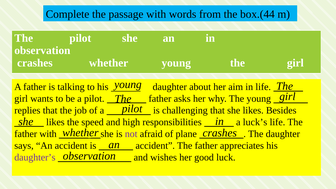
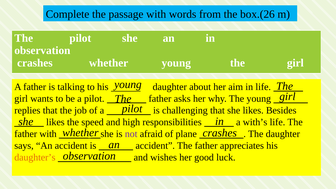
box.(44: box.(44 -> box.(26
luck’s: luck’s -> with’s
daughter’s colour: purple -> orange
